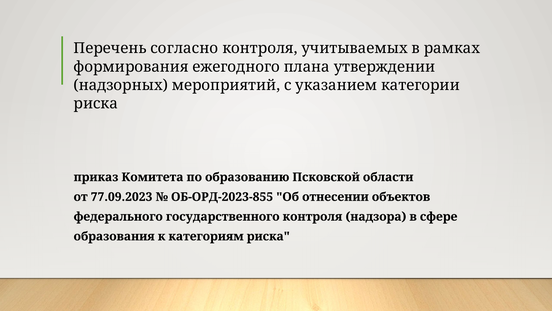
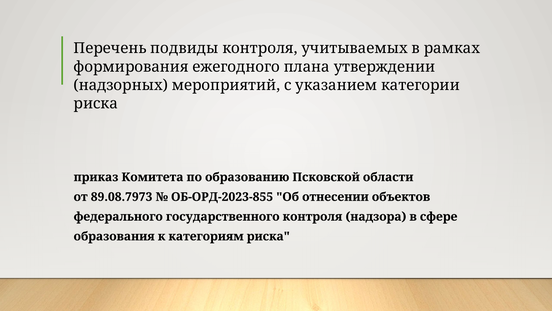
согласно: согласно -> подвиды
77.09.2023: 77.09.2023 -> 89.08.7973
